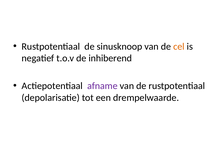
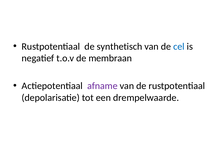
sinusknoop: sinusknoop -> synthetisch
cel colour: orange -> blue
inhiberend: inhiberend -> membraan
